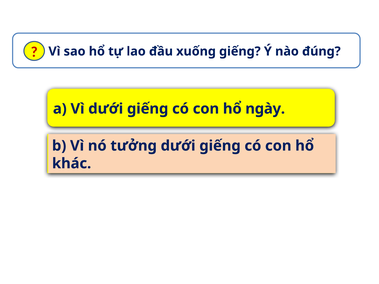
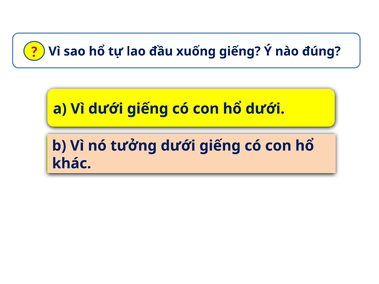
hổ ngày: ngày -> dưới
